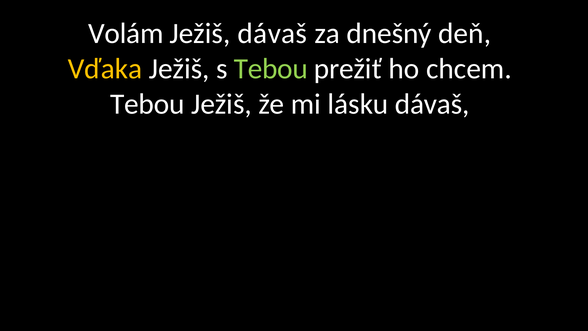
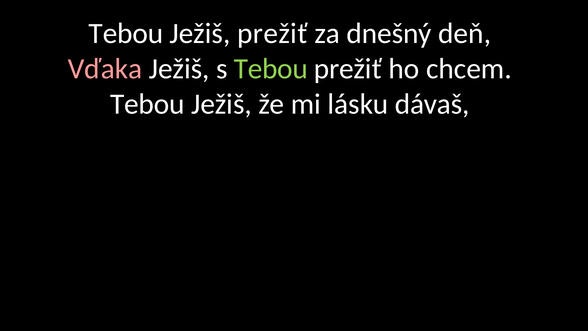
Volám at (126, 33): Volám -> Tebou
Ježiš dávaš: dávaš -> prežiť
Vďaka colour: yellow -> pink
